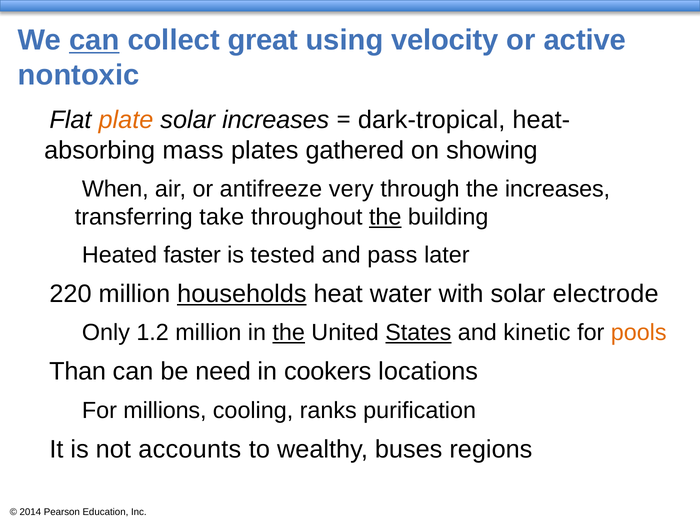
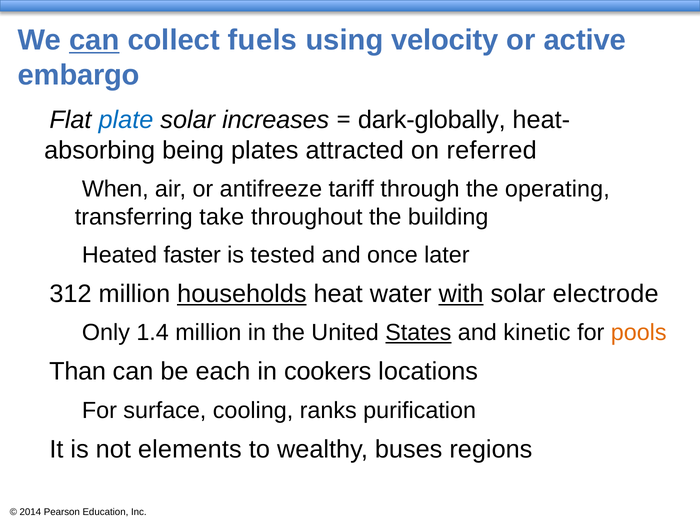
great: great -> fuels
nontoxic: nontoxic -> embargo
plate colour: orange -> blue
dark-tropical: dark-tropical -> dark-globally
mass: mass -> being
gathered: gathered -> attracted
showing: showing -> referred
very: very -> tariff
the increases: increases -> operating
the at (385, 217) underline: present -> none
pass: pass -> once
220: 220 -> 312
with underline: none -> present
1.2: 1.2 -> 1.4
the at (289, 333) underline: present -> none
need: need -> each
millions: millions -> surface
accounts: accounts -> elements
